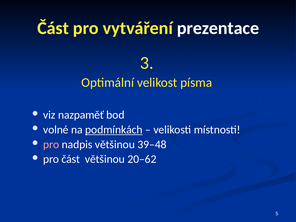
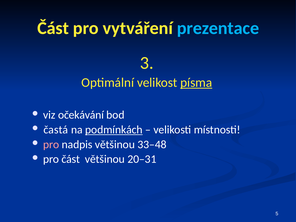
prezentace colour: white -> light blue
písma underline: none -> present
nazpaměť: nazpaměť -> očekávání
volné: volné -> častá
39–48: 39–48 -> 33–48
20–62: 20–62 -> 20–31
